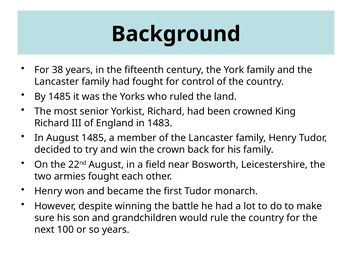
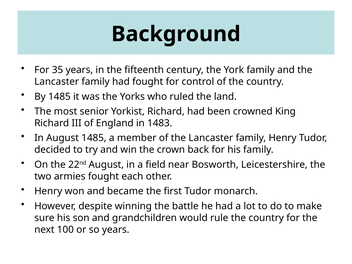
38: 38 -> 35
